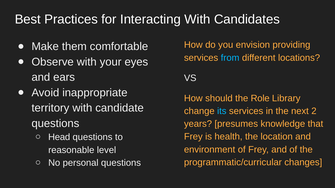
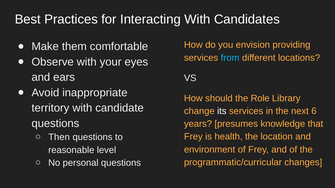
its colour: light blue -> white
2: 2 -> 6
Head: Head -> Then
